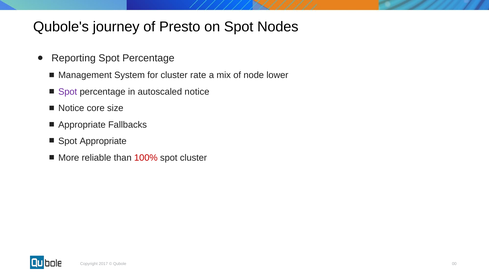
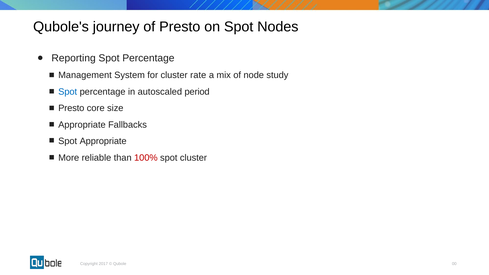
lower: lower -> study
Spot at (68, 92) colour: purple -> blue
autoscaled notice: notice -> period
Notice at (71, 108): Notice -> Presto
